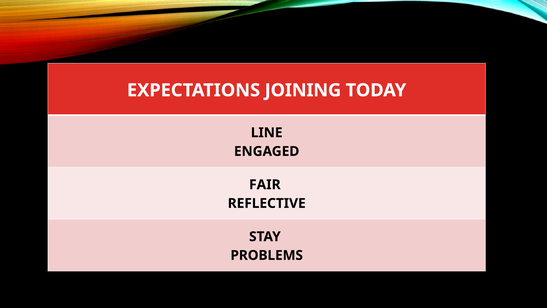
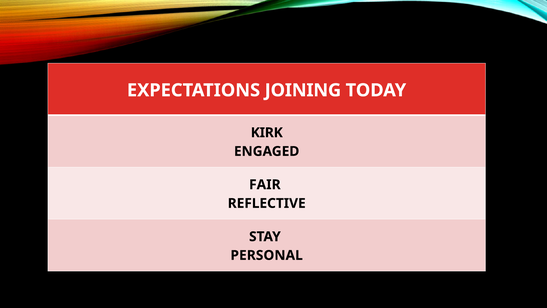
LINE: LINE -> KIRK
PROBLEMS: PROBLEMS -> PERSONAL
